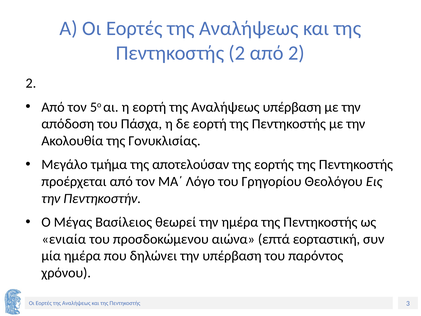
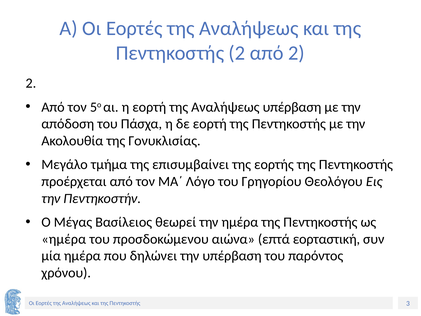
αποτελούσαν: αποτελούσαν -> επισυμβαίνει
ενιαία at (64, 239): ενιαία -> ημέρα
